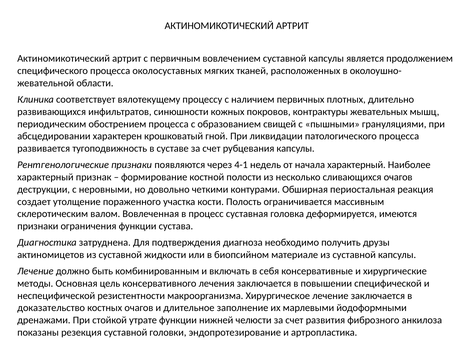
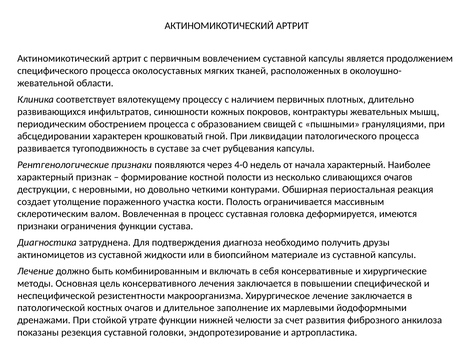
4-1: 4-1 -> 4-0
доказательство: доказательство -> патологической
